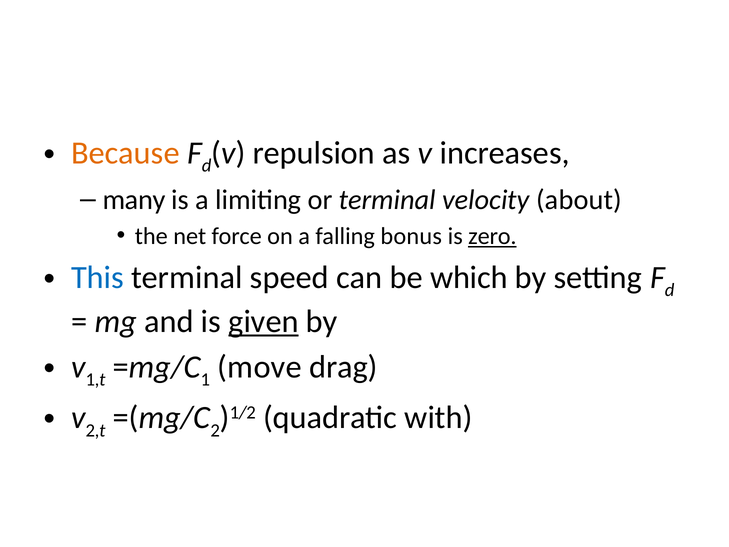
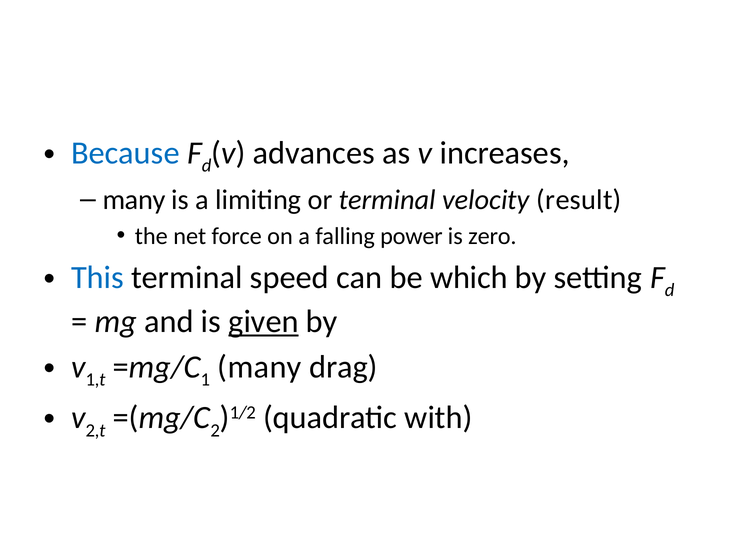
Because colour: orange -> blue
repulsion: repulsion -> advances
about: about -> result
bonus: bonus -> power
zero underline: present -> none
move at (260, 367): move -> many
